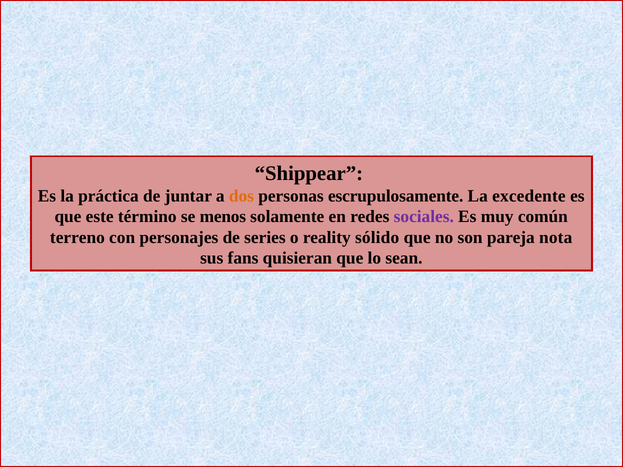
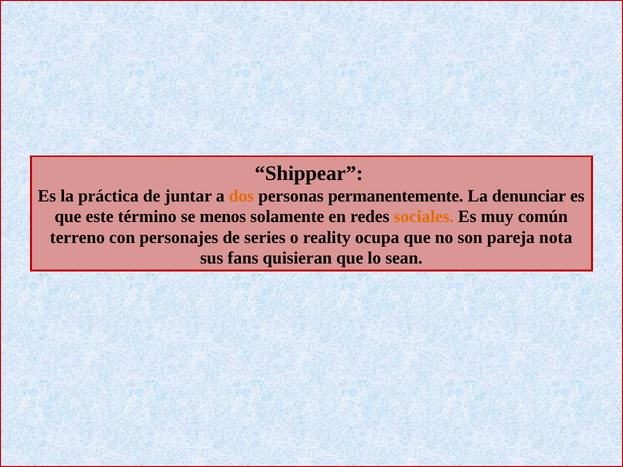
escrupulosamente: escrupulosamente -> permanentemente
excedente: excedente -> denunciar
sociales colour: purple -> orange
sólido: sólido -> ocupa
